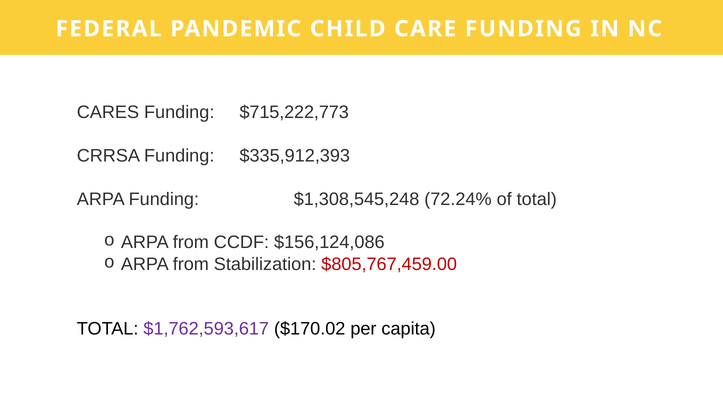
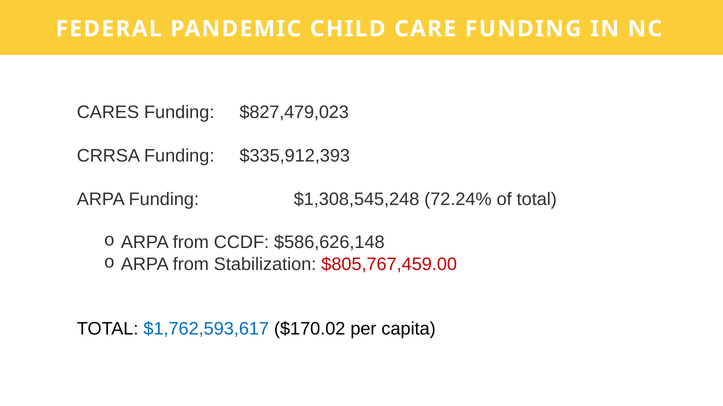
$715,222,773: $715,222,773 -> $827,479,023
$156,124,086: $156,124,086 -> $586,626,148
$1,762,593,617 colour: purple -> blue
